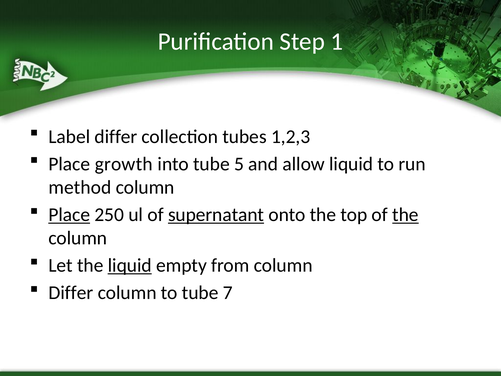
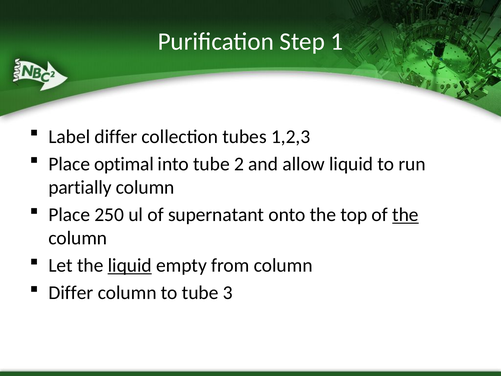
growth: growth -> optimal
5: 5 -> 2
method: method -> partially
Place at (69, 215) underline: present -> none
supernatant underline: present -> none
7: 7 -> 3
